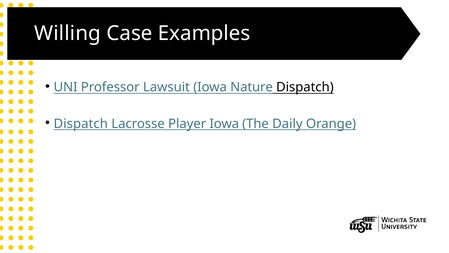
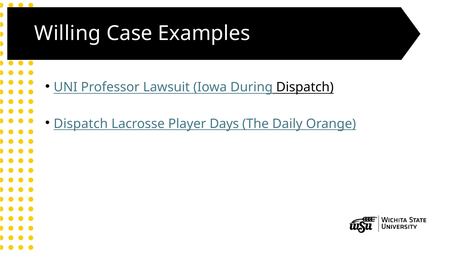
Nature: Nature -> During
Player Iowa: Iowa -> Days
